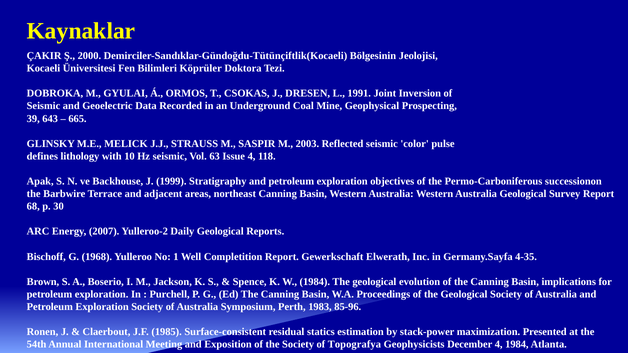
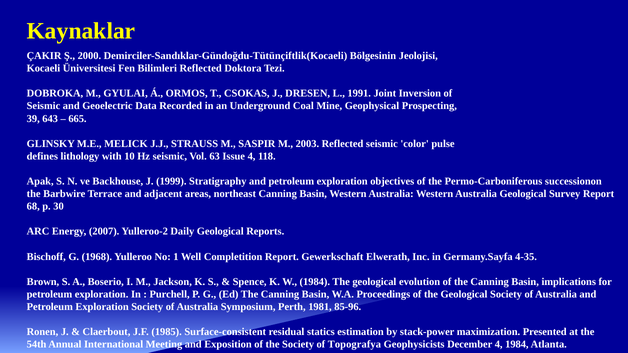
Bilimleri Köprüler: Köprüler -> Reflected
1983: 1983 -> 1981
